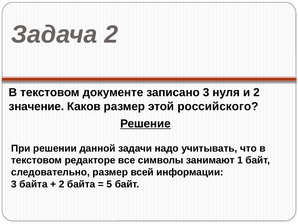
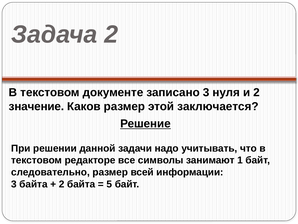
российского: российского -> заключается
